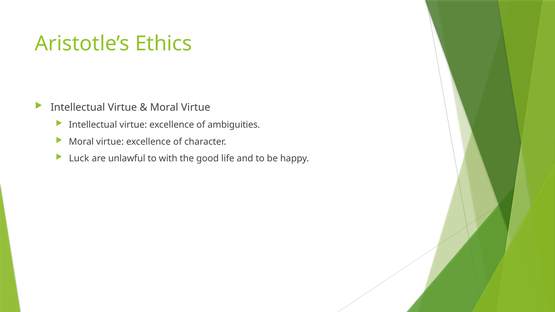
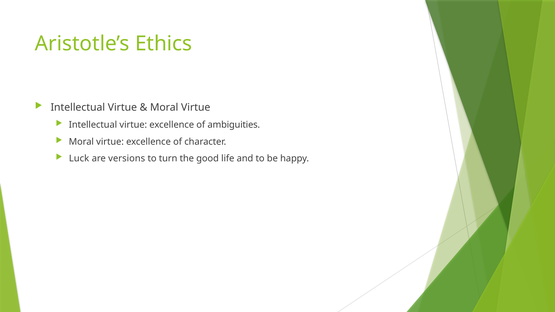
unlawful: unlawful -> versions
with: with -> turn
